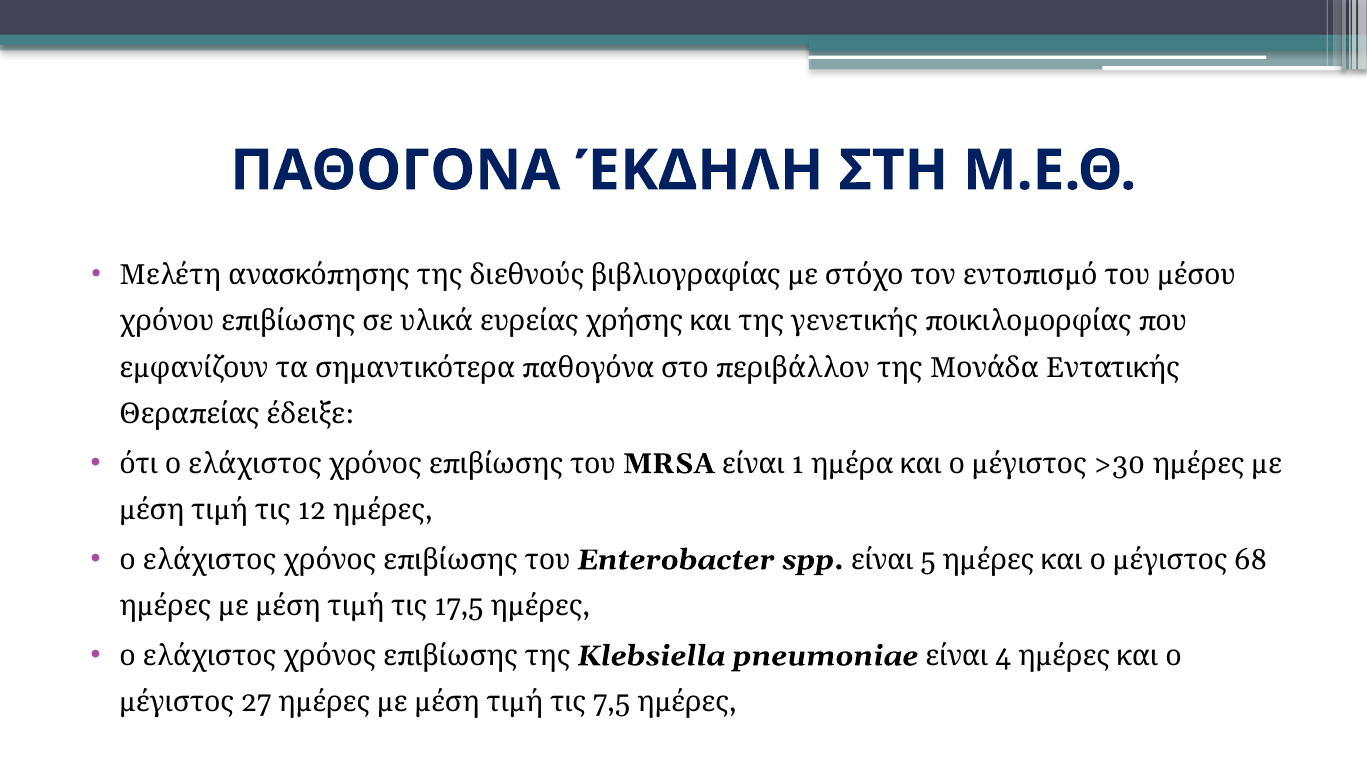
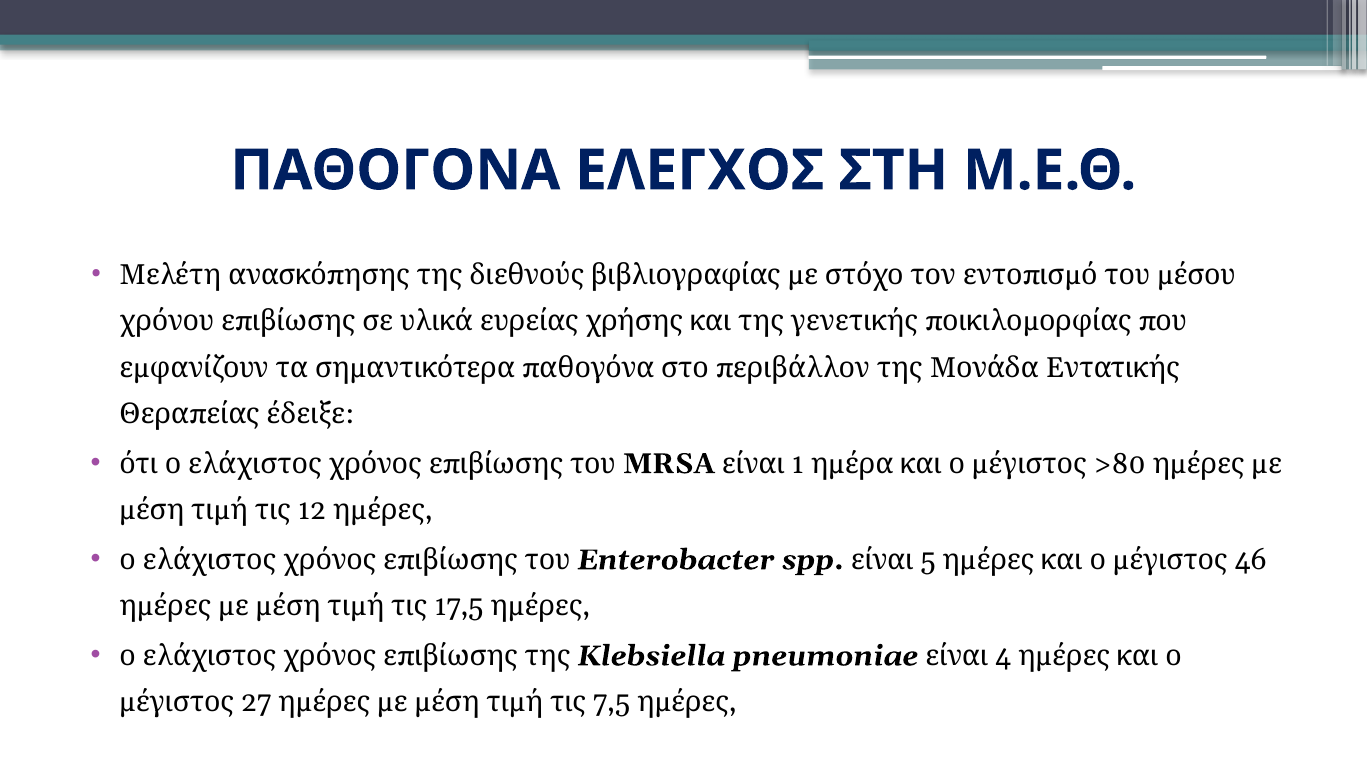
ΈΚΔΗΛΗ: ΈΚΔΗΛΗ -> ΕΛΕΓΧΟΣ
>30: >30 -> >80
68: 68 -> 46
